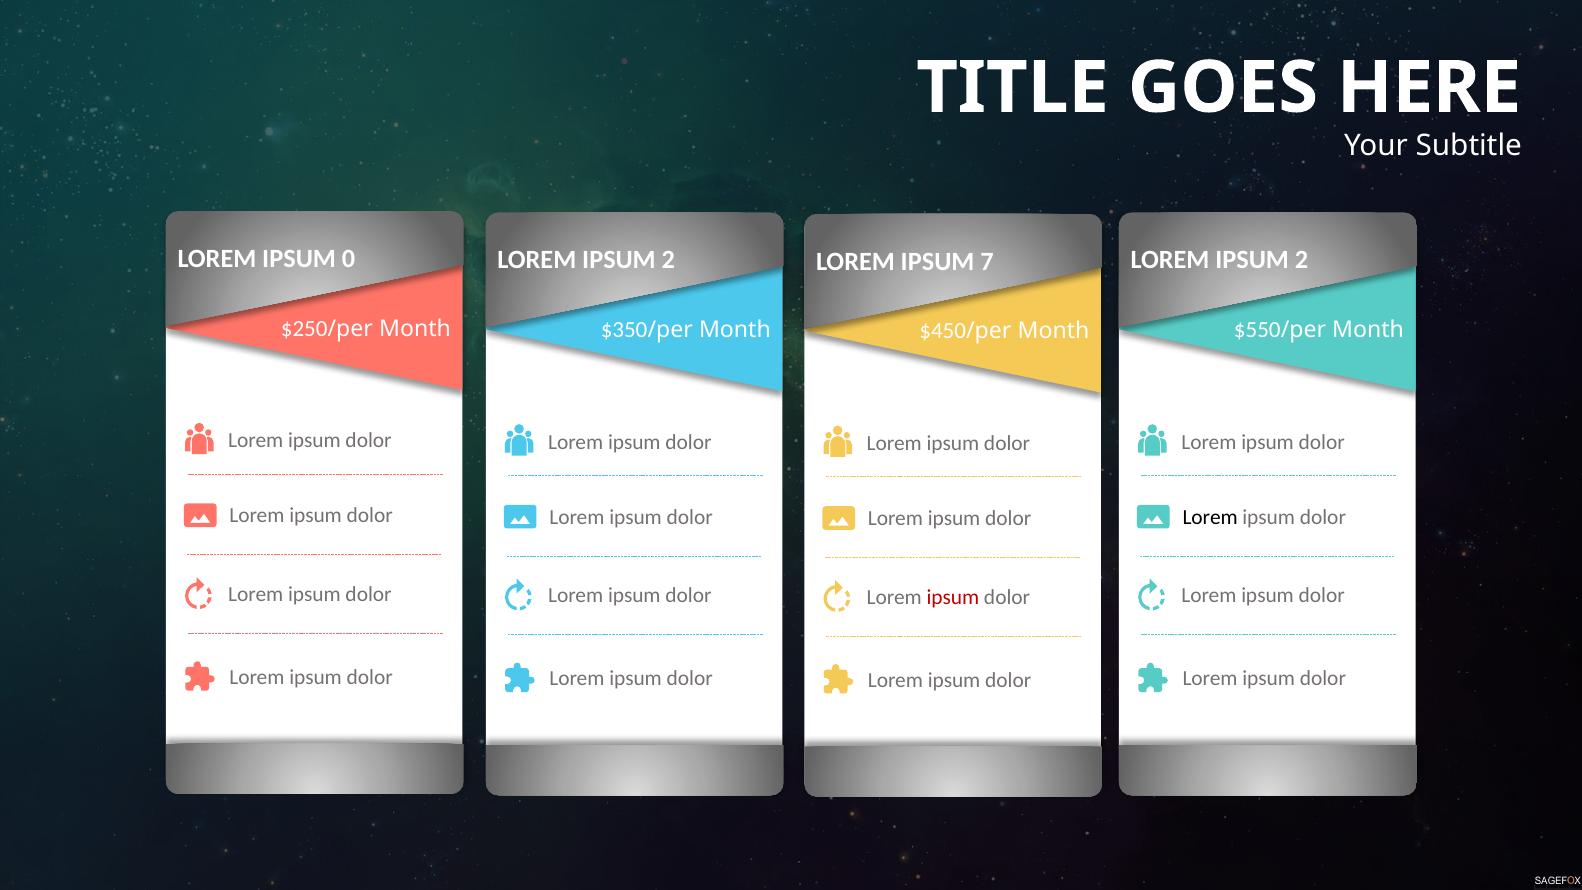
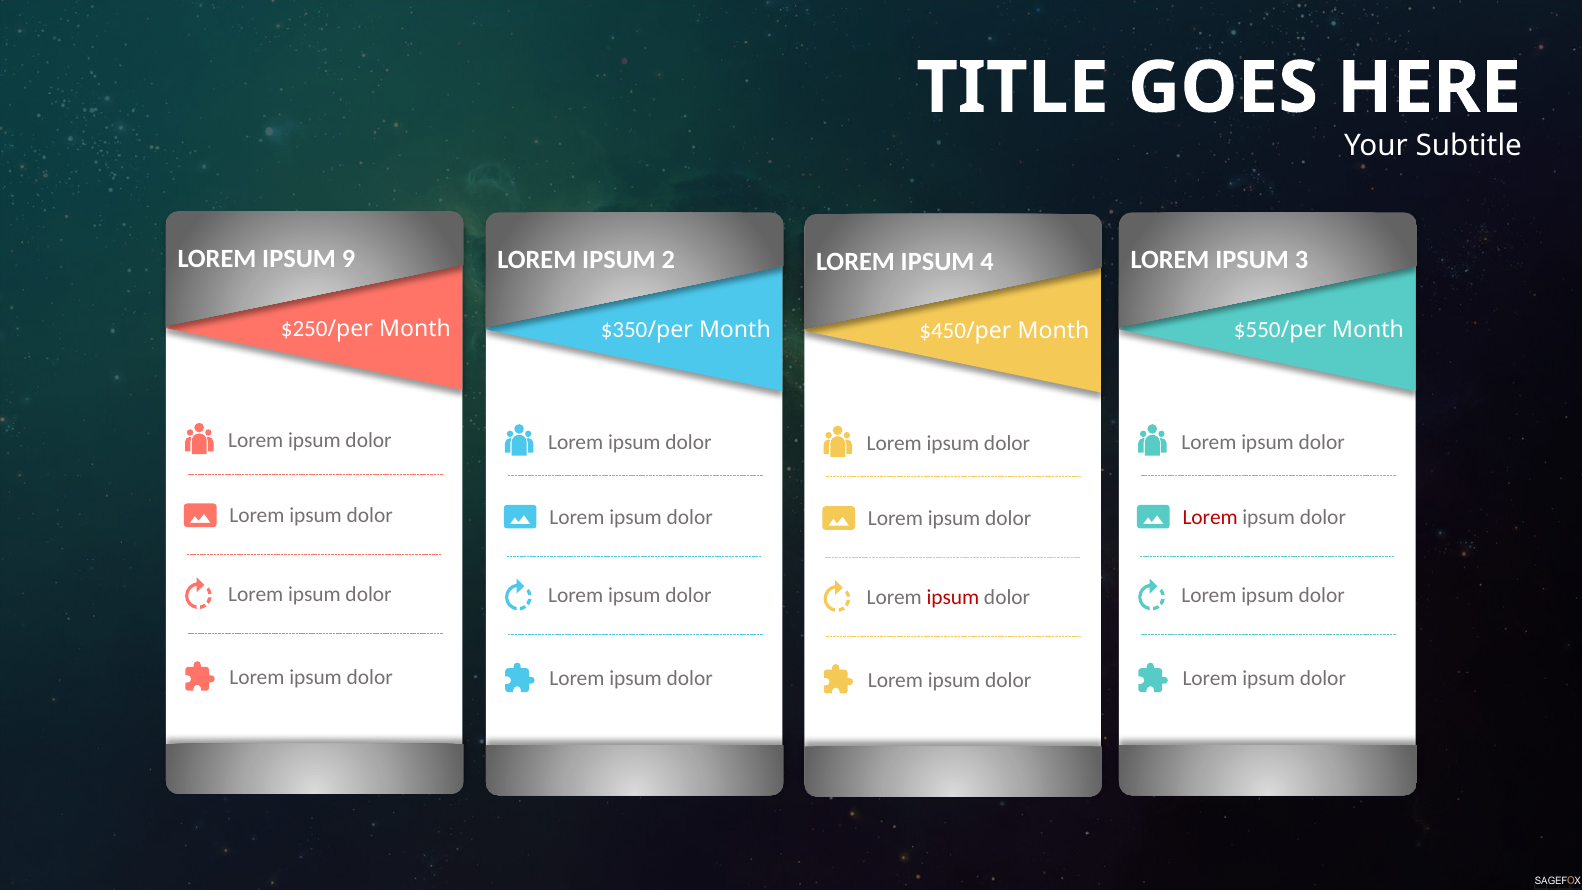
0: 0 -> 9
2 at (1302, 260): 2 -> 3
7: 7 -> 4
Lorem at (1210, 517) colour: black -> red
